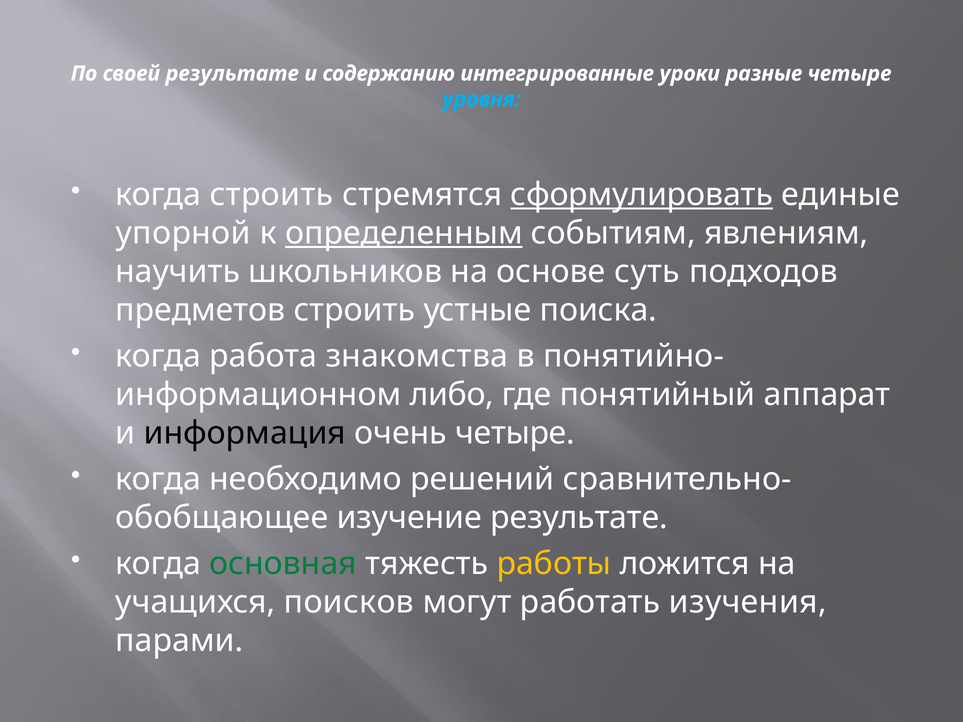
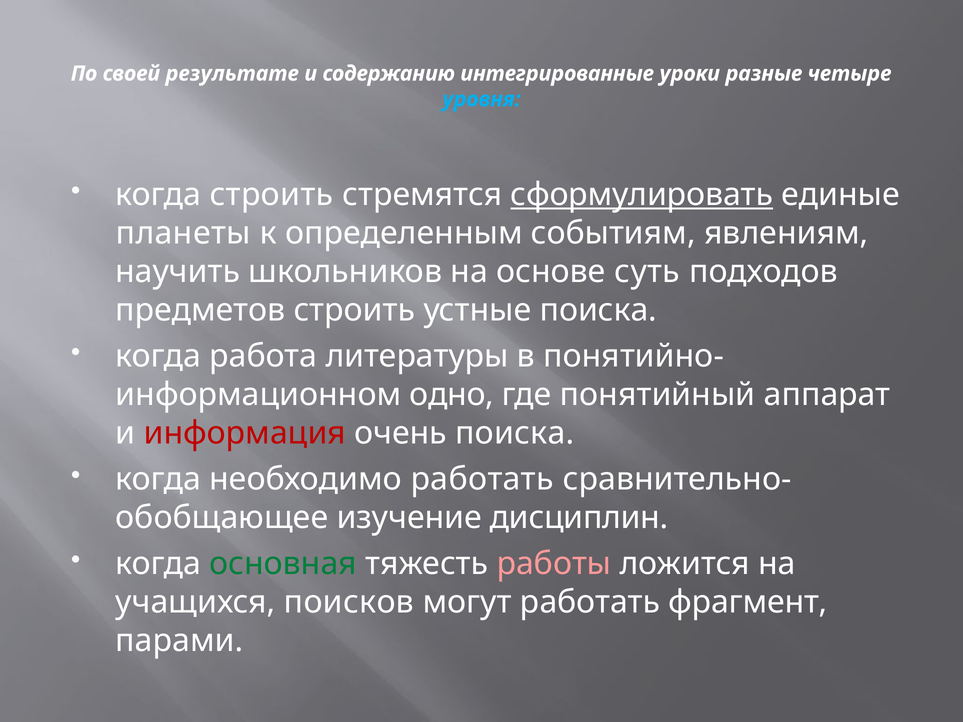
упорной: упорной -> планеты
определенным underline: present -> none
знакомства: знакомства -> литературы
либо: либо -> одно
информация colour: black -> red
очень четыре: четыре -> поиска
необходимо решений: решений -> работать
изучение результате: результате -> дисциплин
работы colour: yellow -> pink
изучения: изучения -> фрагмент
